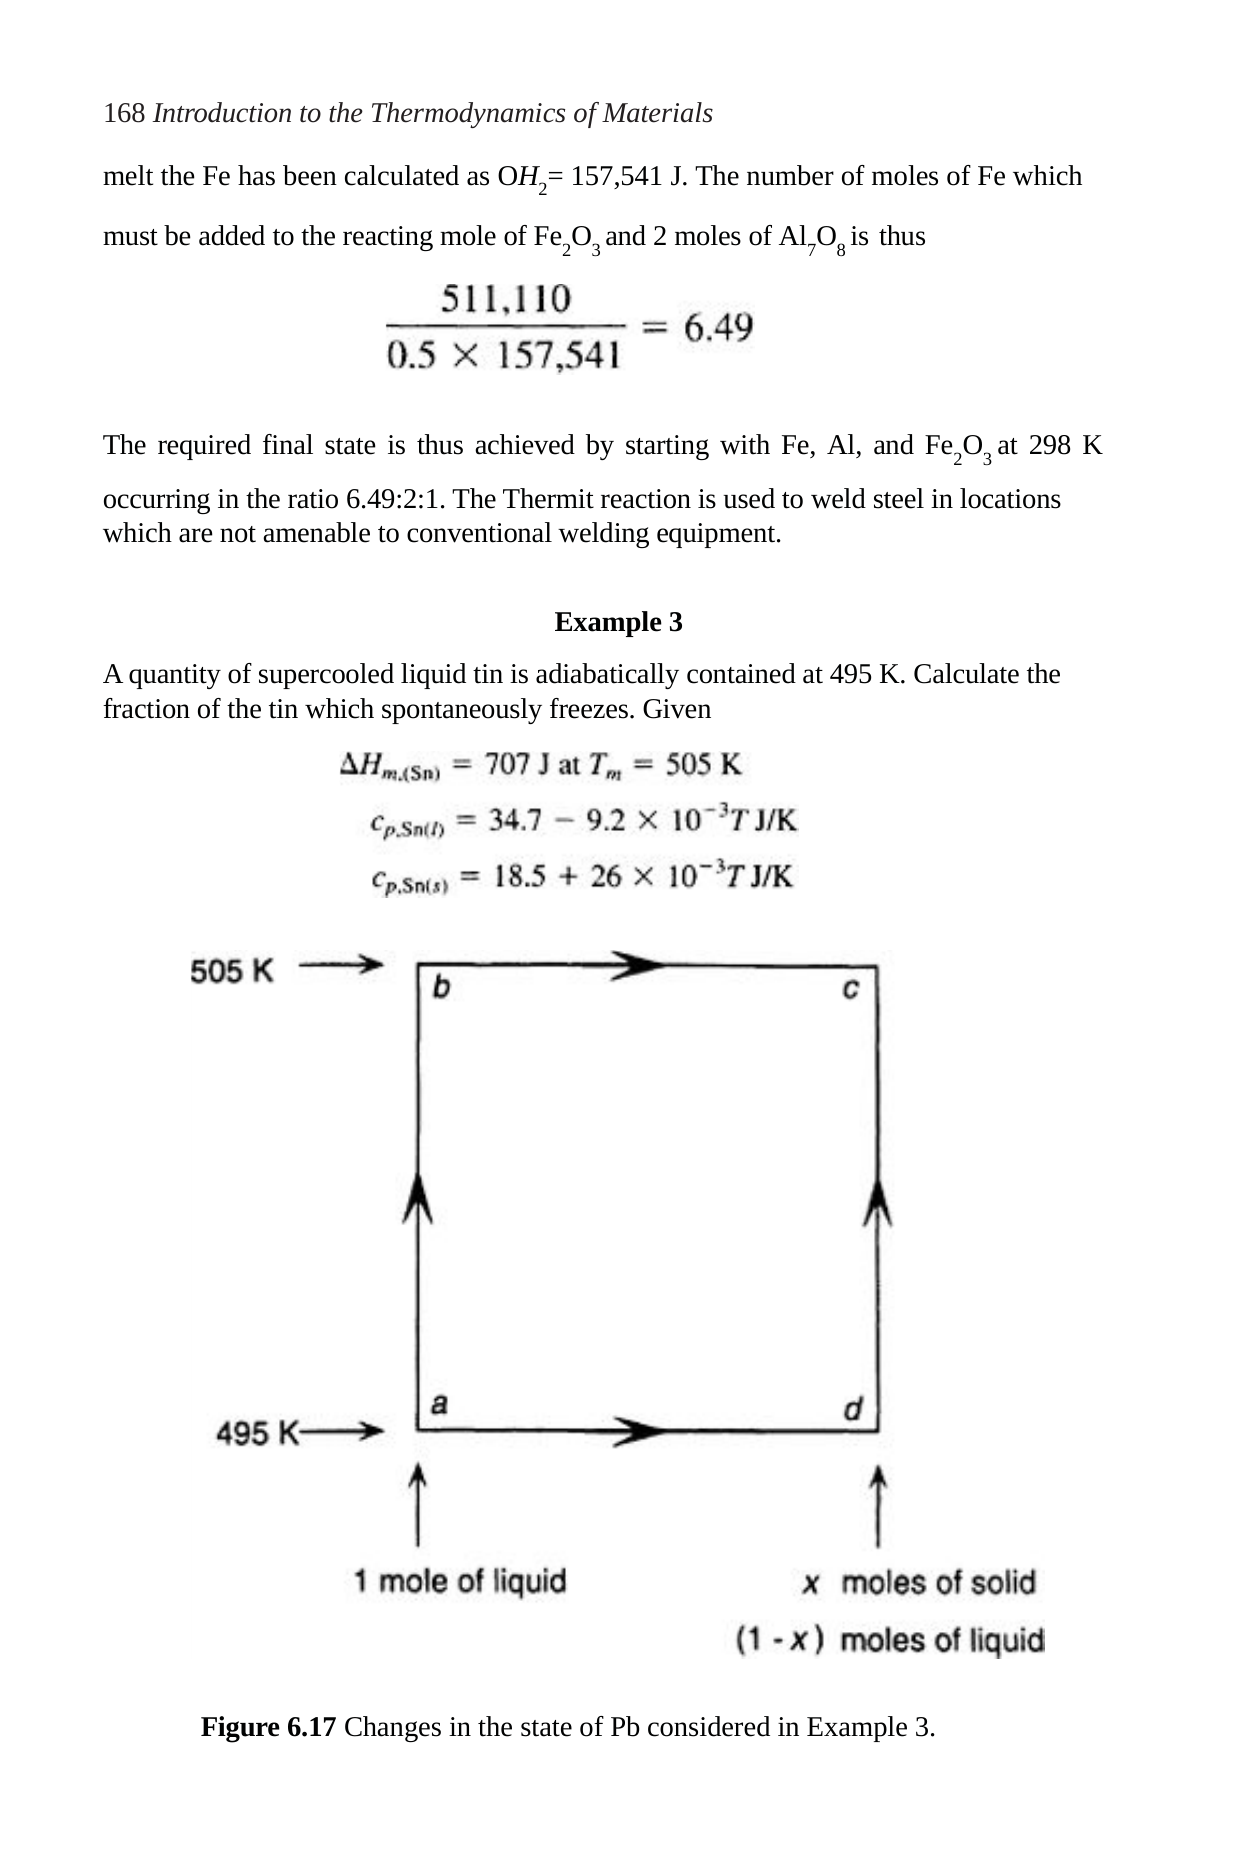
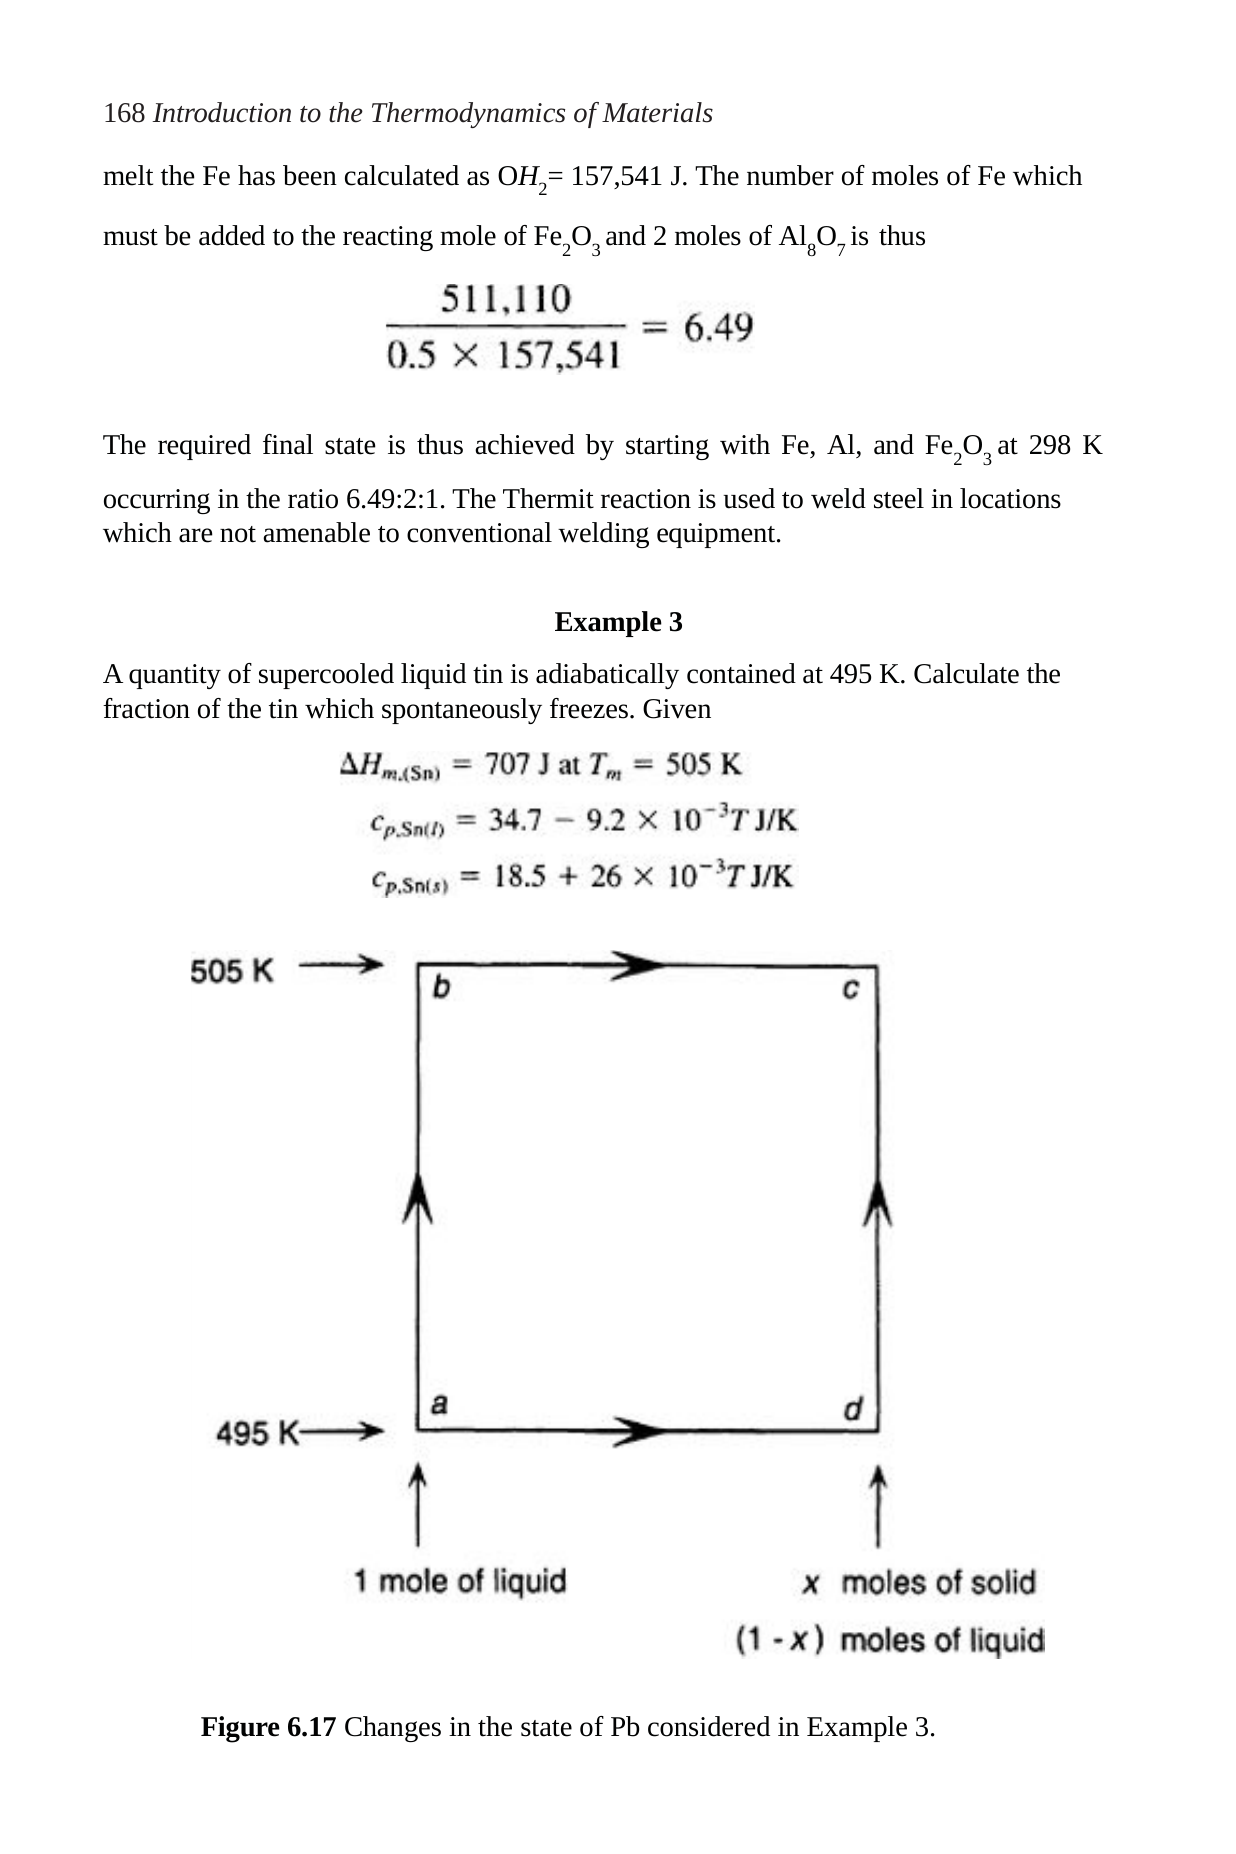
7: 7 -> 8
8: 8 -> 7
